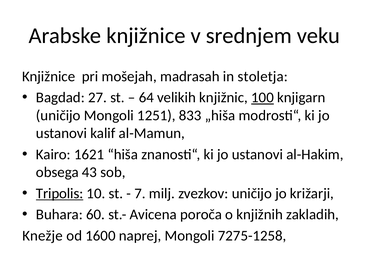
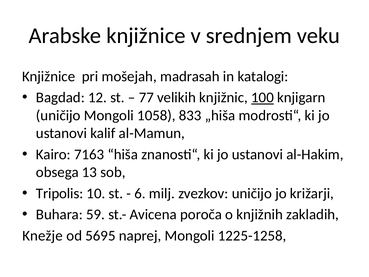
stoletja: stoletja -> katalogi
27: 27 -> 12
64: 64 -> 77
1251: 1251 -> 1058
1621: 1621 -> 7163
43: 43 -> 13
Tripolis underline: present -> none
7: 7 -> 6
60: 60 -> 59
1600: 1600 -> 5695
7275-1258: 7275-1258 -> 1225-1258
